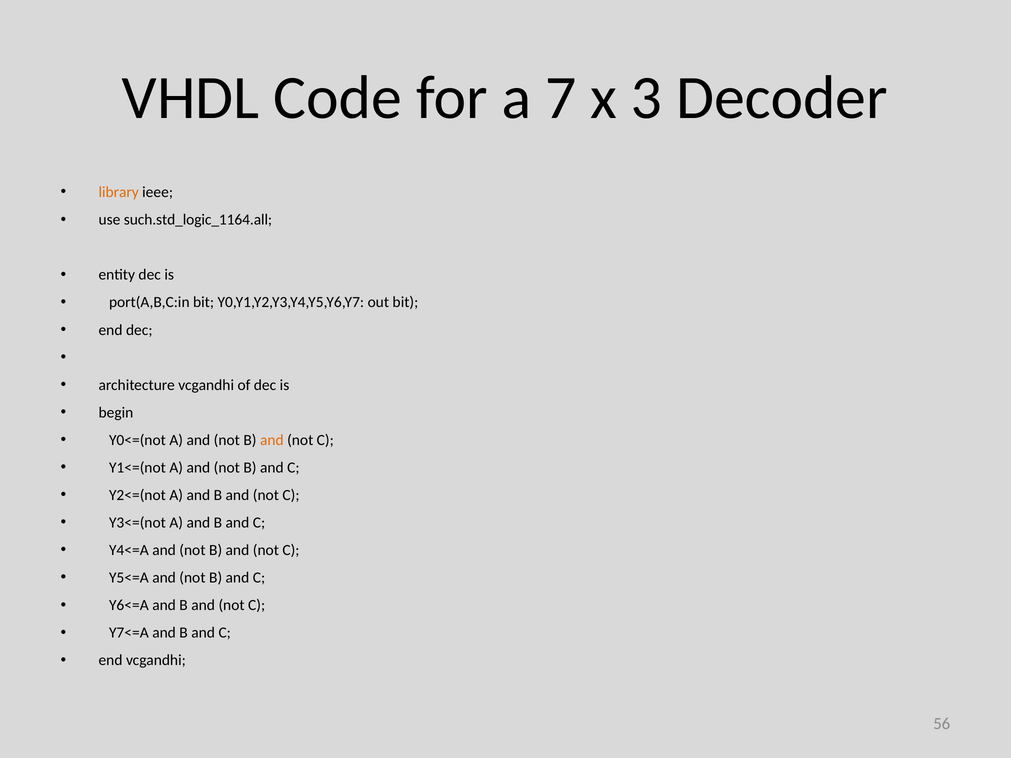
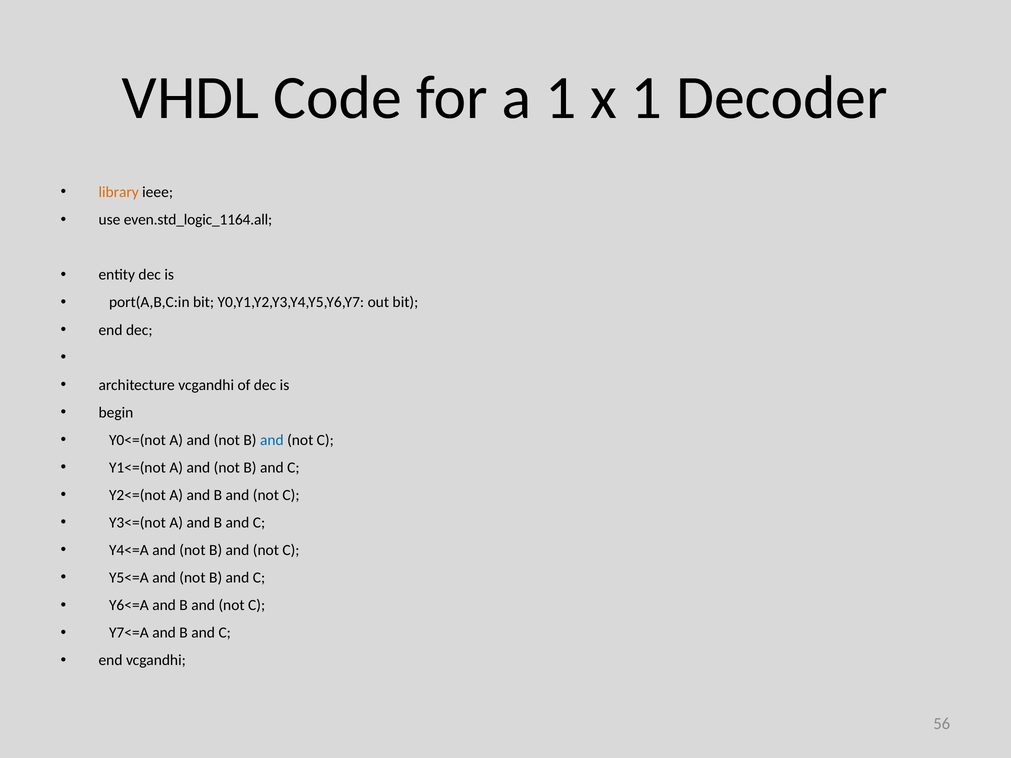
a 7: 7 -> 1
x 3: 3 -> 1
such.std_logic_1164.all: such.std_logic_1164.all -> even.std_logic_1164.all
and at (272, 440) colour: orange -> blue
